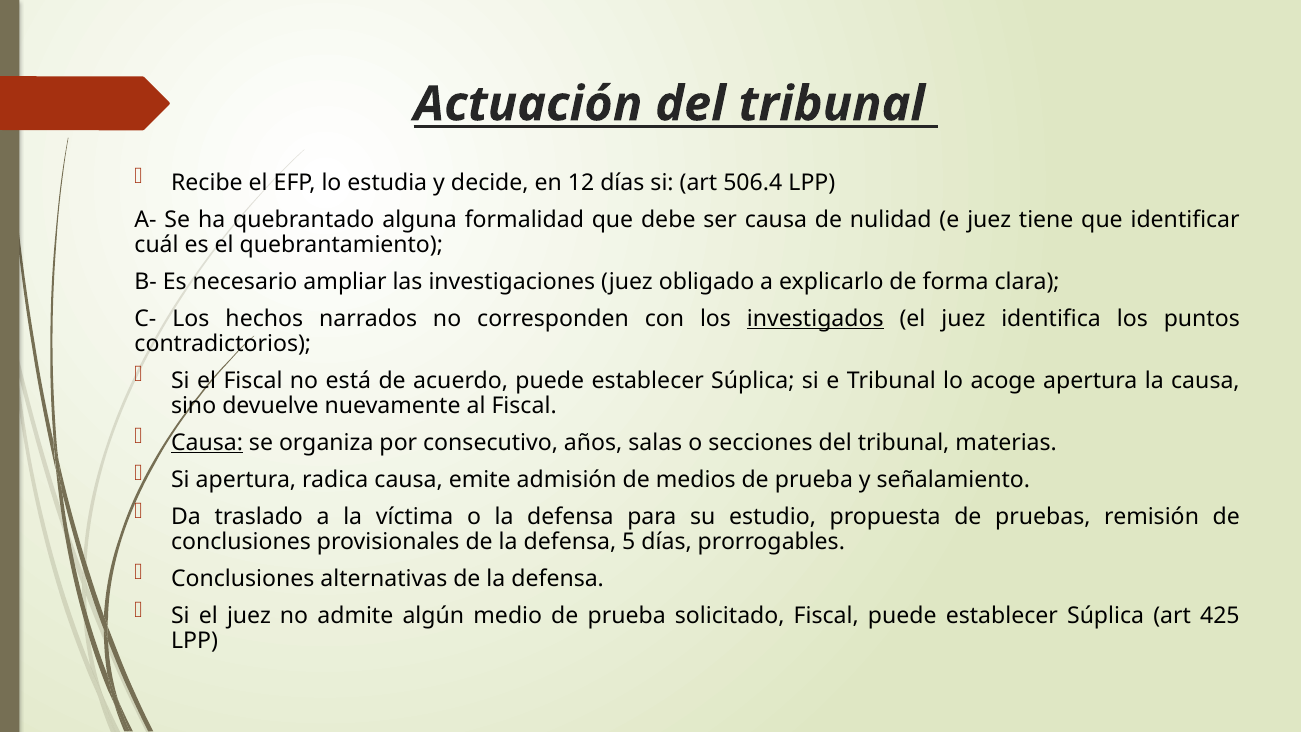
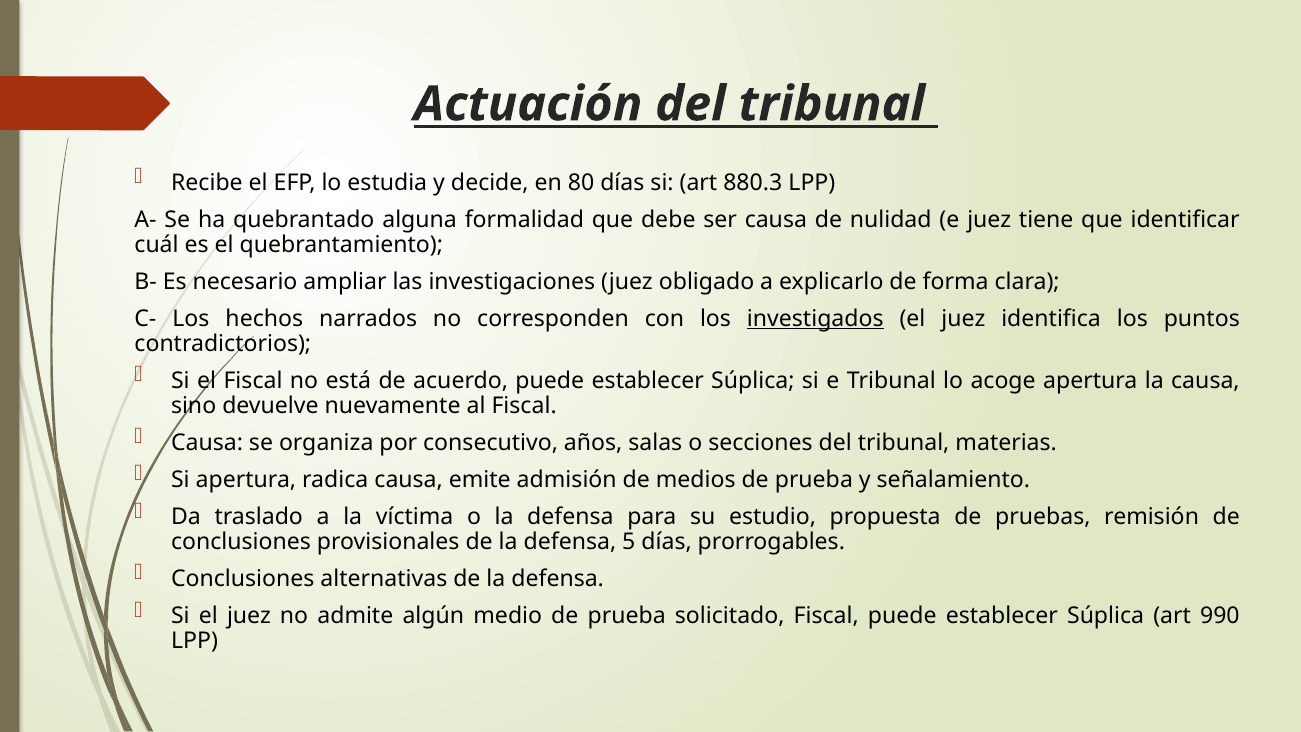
12: 12 -> 80
506.4: 506.4 -> 880.3
Causa at (207, 443) underline: present -> none
425: 425 -> 990
